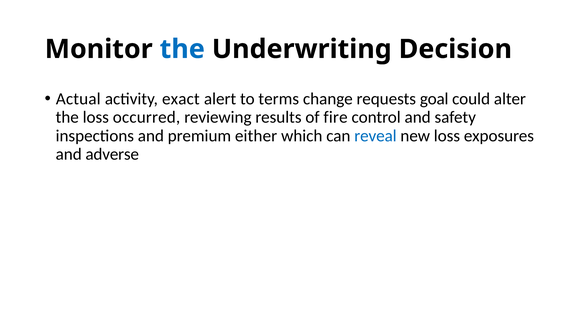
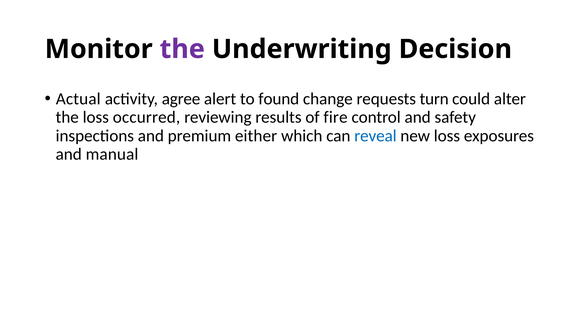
the at (182, 49) colour: blue -> purple
exact: exact -> agree
terms: terms -> found
goal: goal -> turn
adverse: adverse -> manual
